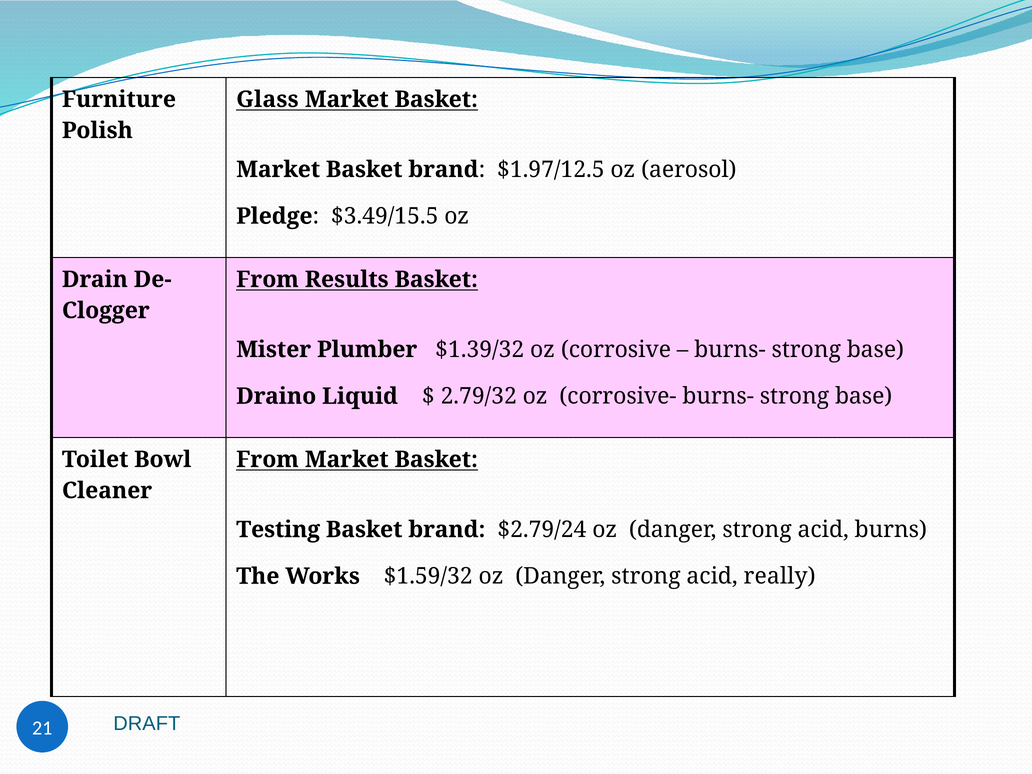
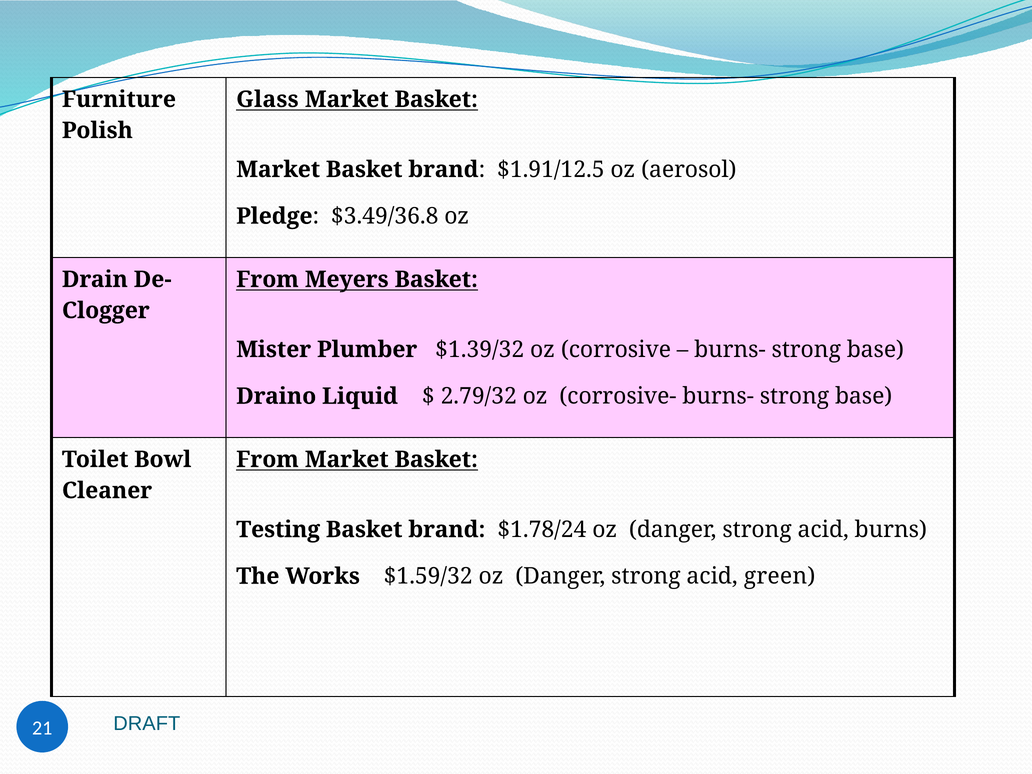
$1.97/12.5: $1.97/12.5 -> $1.91/12.5
$3.49/15.5: $3.49/15.5 -> $3.49/36.8
Results: Results -> Meyers
$2.79/24: $2.79/24 -> $1.78/24
really: really -> green
